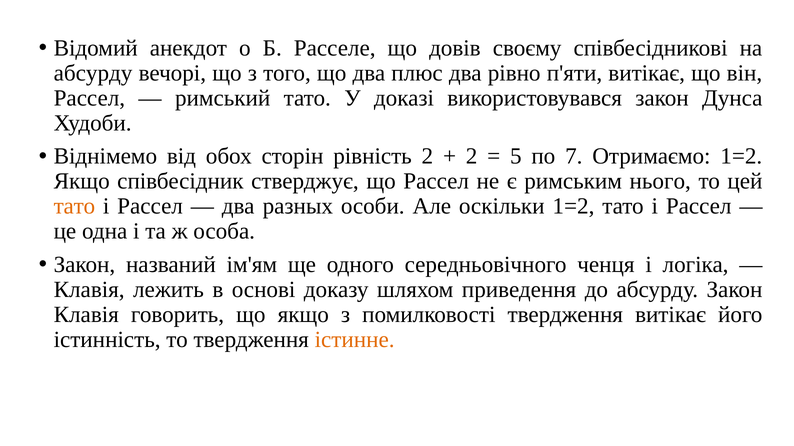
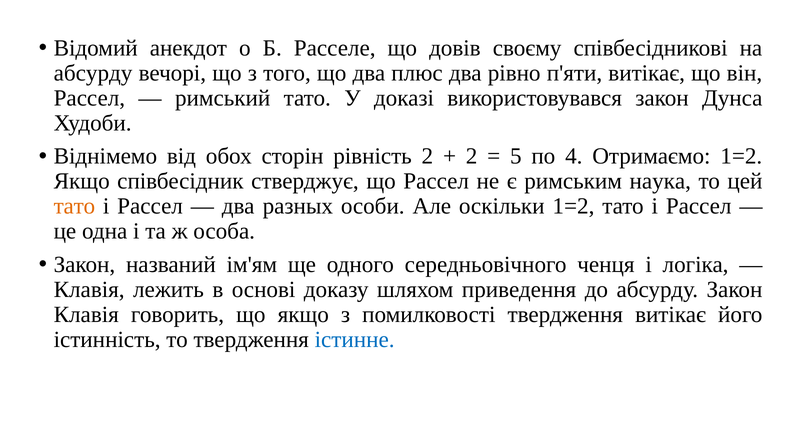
7: 7 -> 4
нього: нього -> наука
істинне colour: orange -> blue
